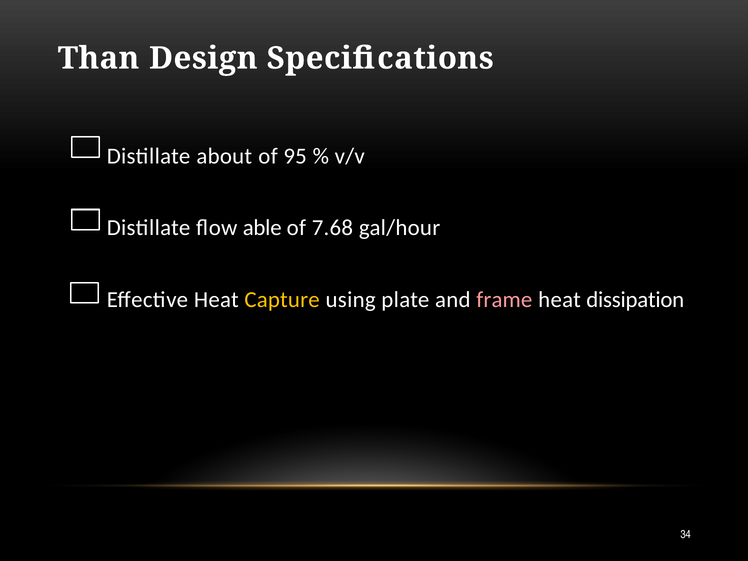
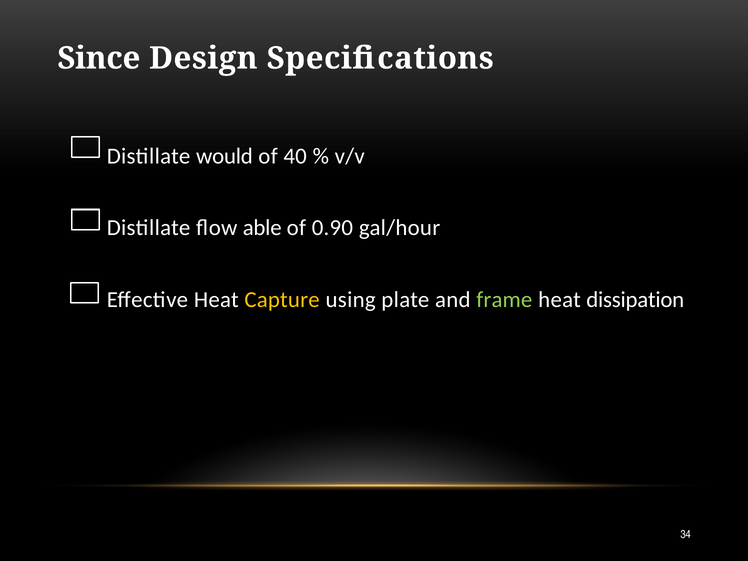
Than: Than -> Since
about: about -> would
95: 95 -> 40
7.68: 7.68 -> 0.90
frame colour: pink -> light green
